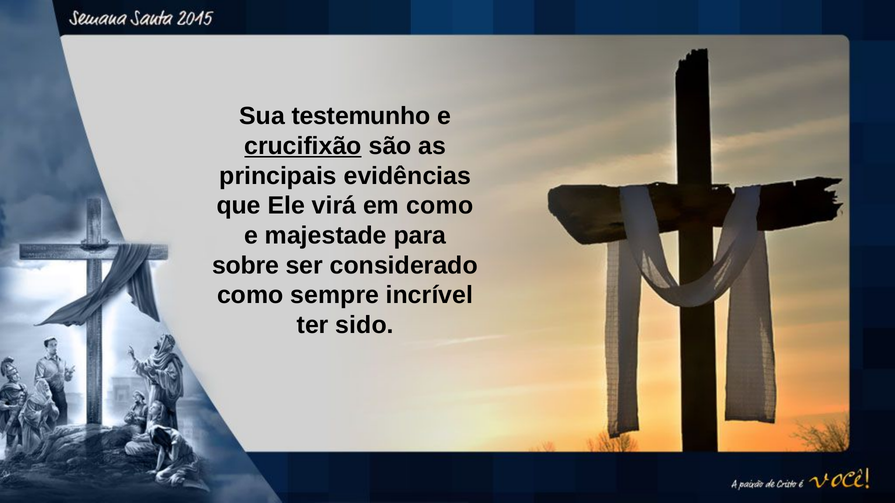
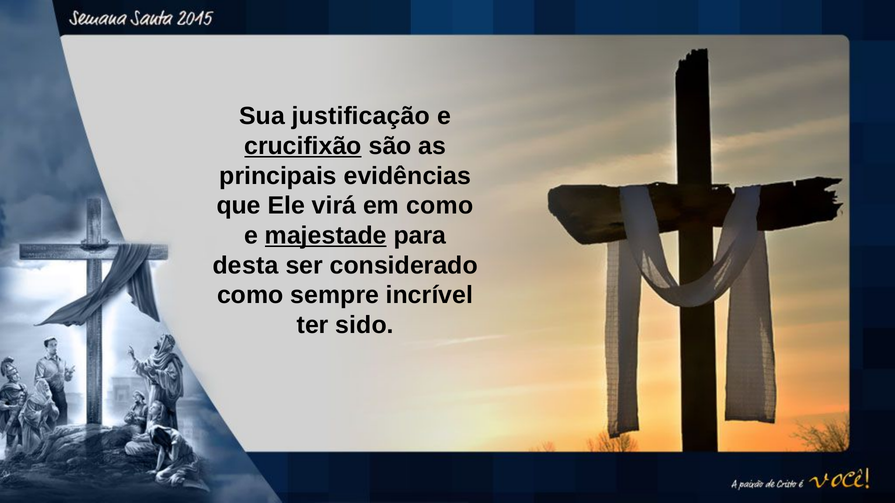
testemunho: testemunho -> justificação
majestade underline: none -> present
sobre: sobre -> desta
